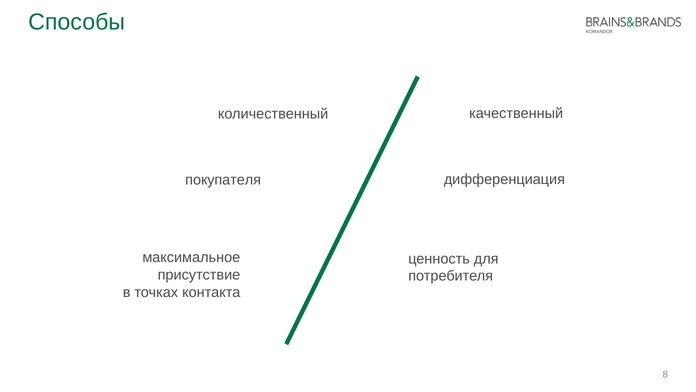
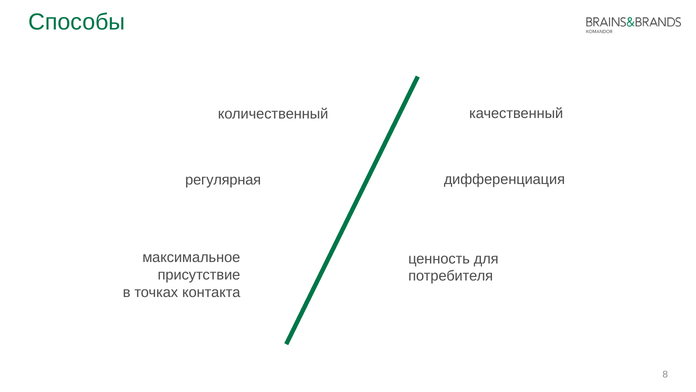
покупателя: покупателя -> регулярная
